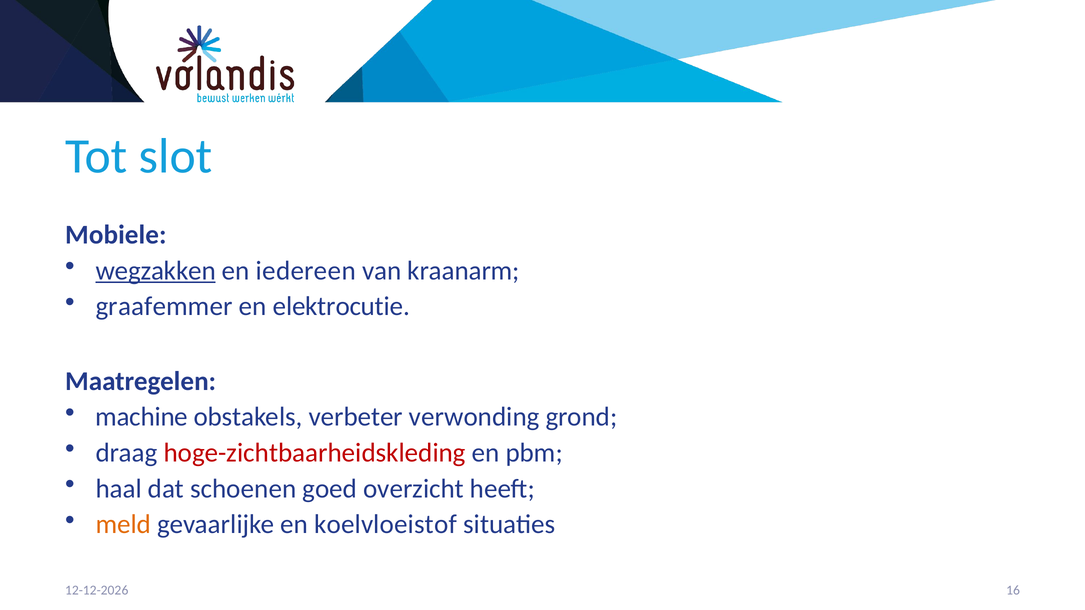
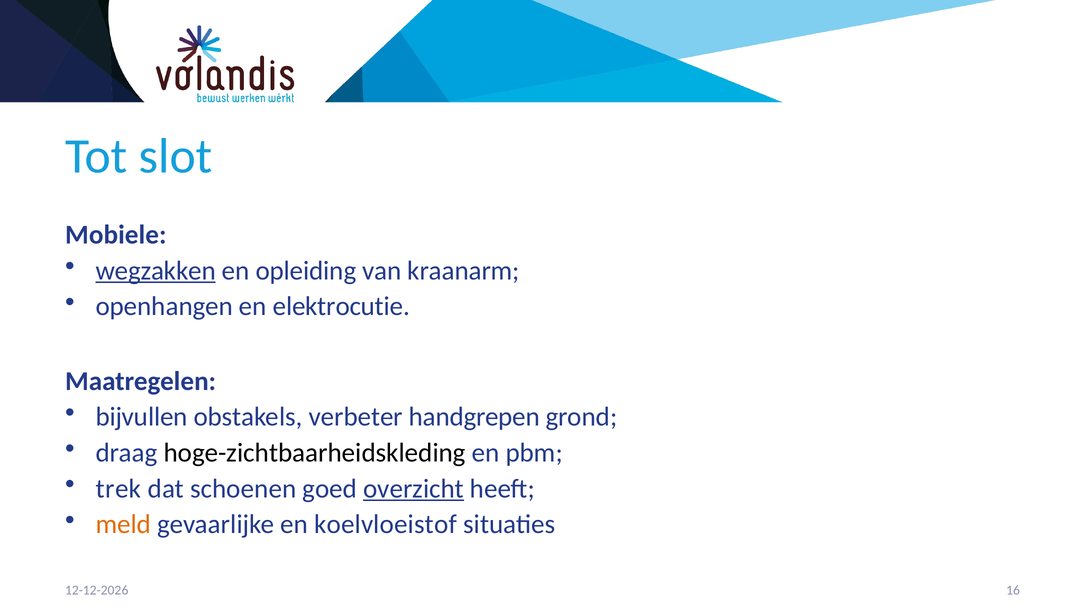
iedereen: iedereen -> opleiding
graafemmer: graafemmer -> openhangen
machine: machine -> bijvullen
verwonding: verwonding -> handgrepen
hoge-zichtbaarheidskleding colour: red -> black
haal: haal -> trek
overzicht underline: none -> present
